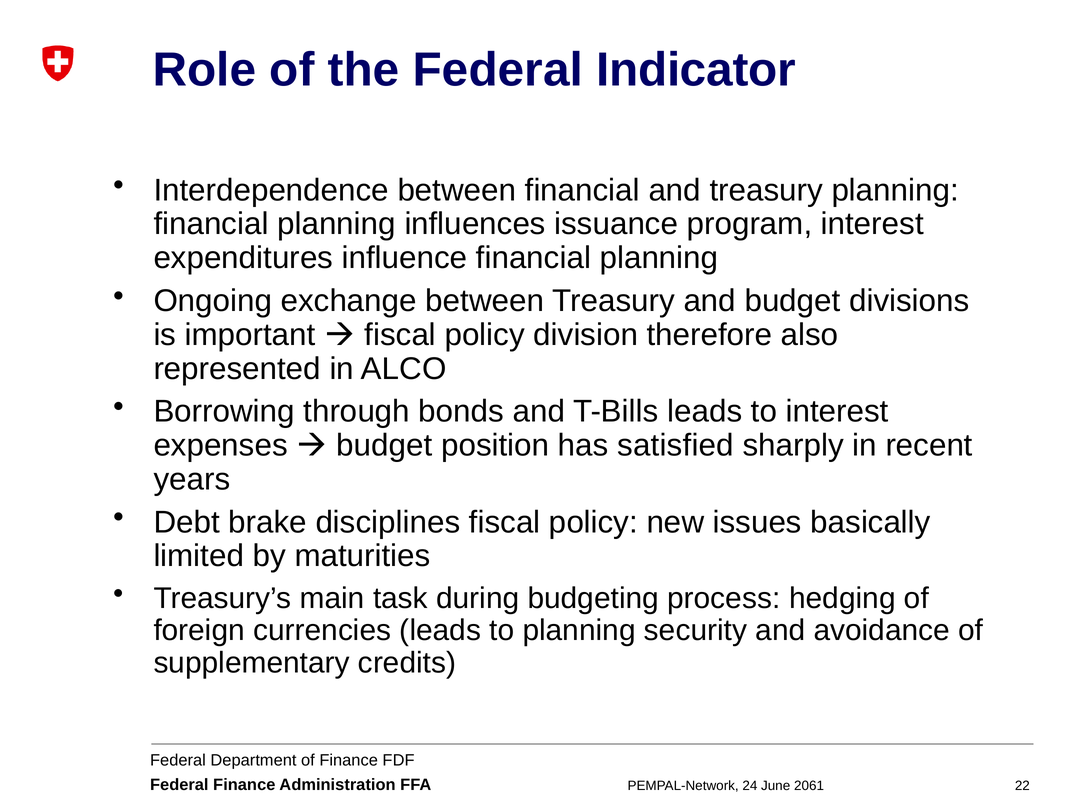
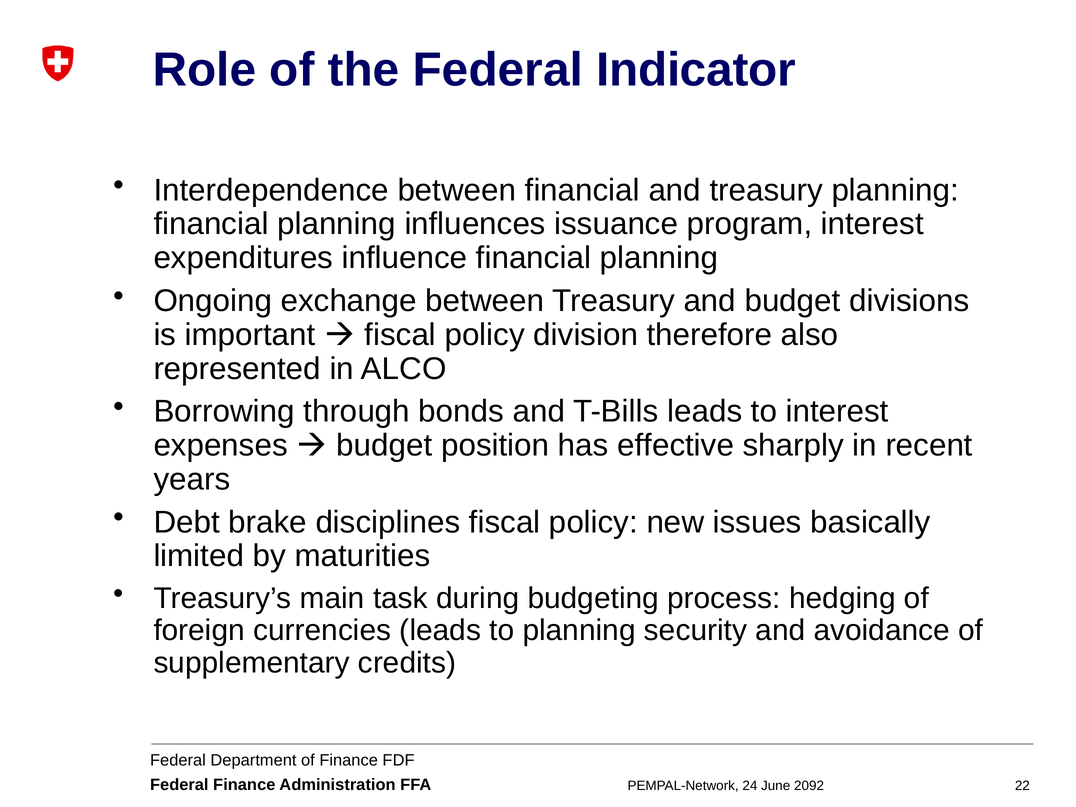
satisfied: satisfied -> effective
2061: 2061 -> 2092
